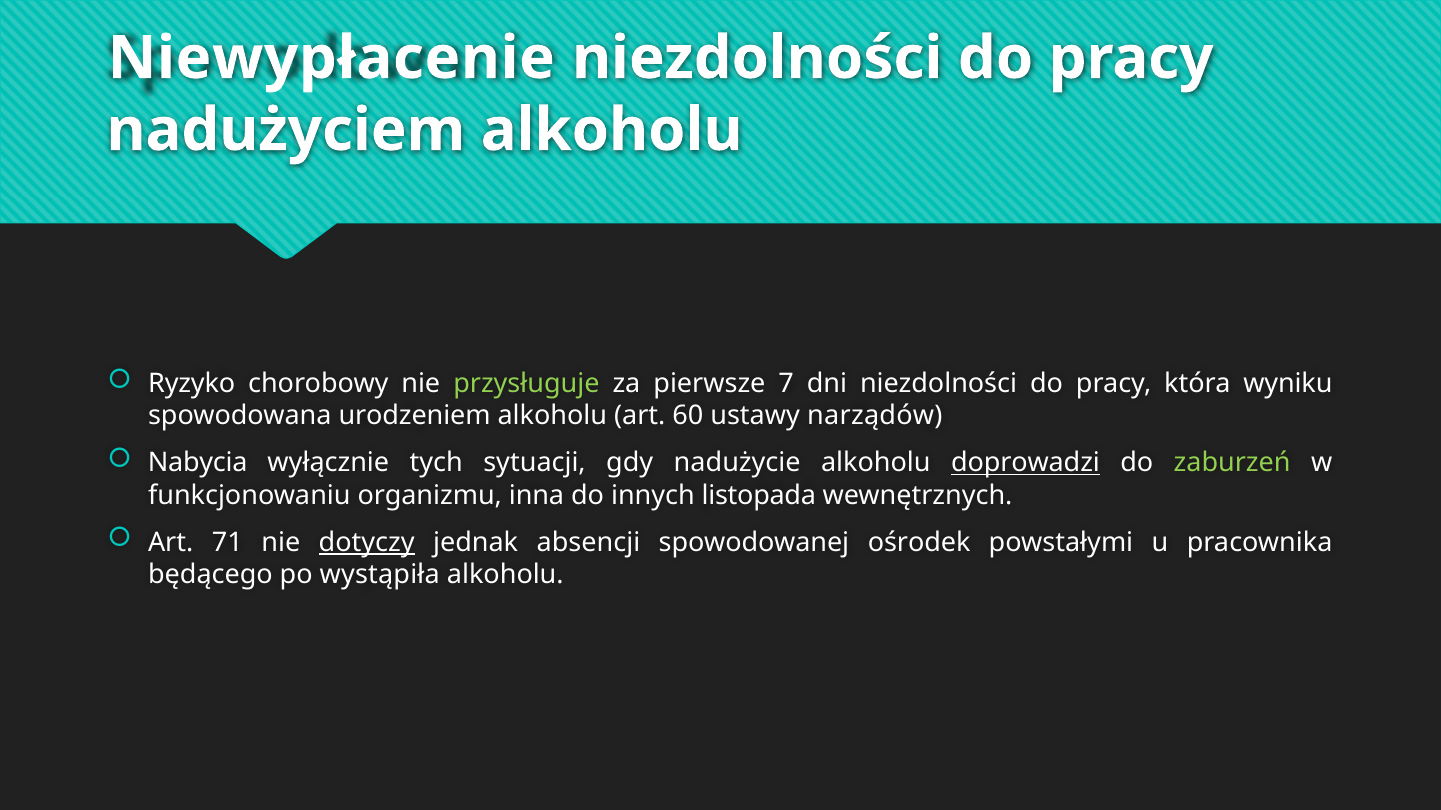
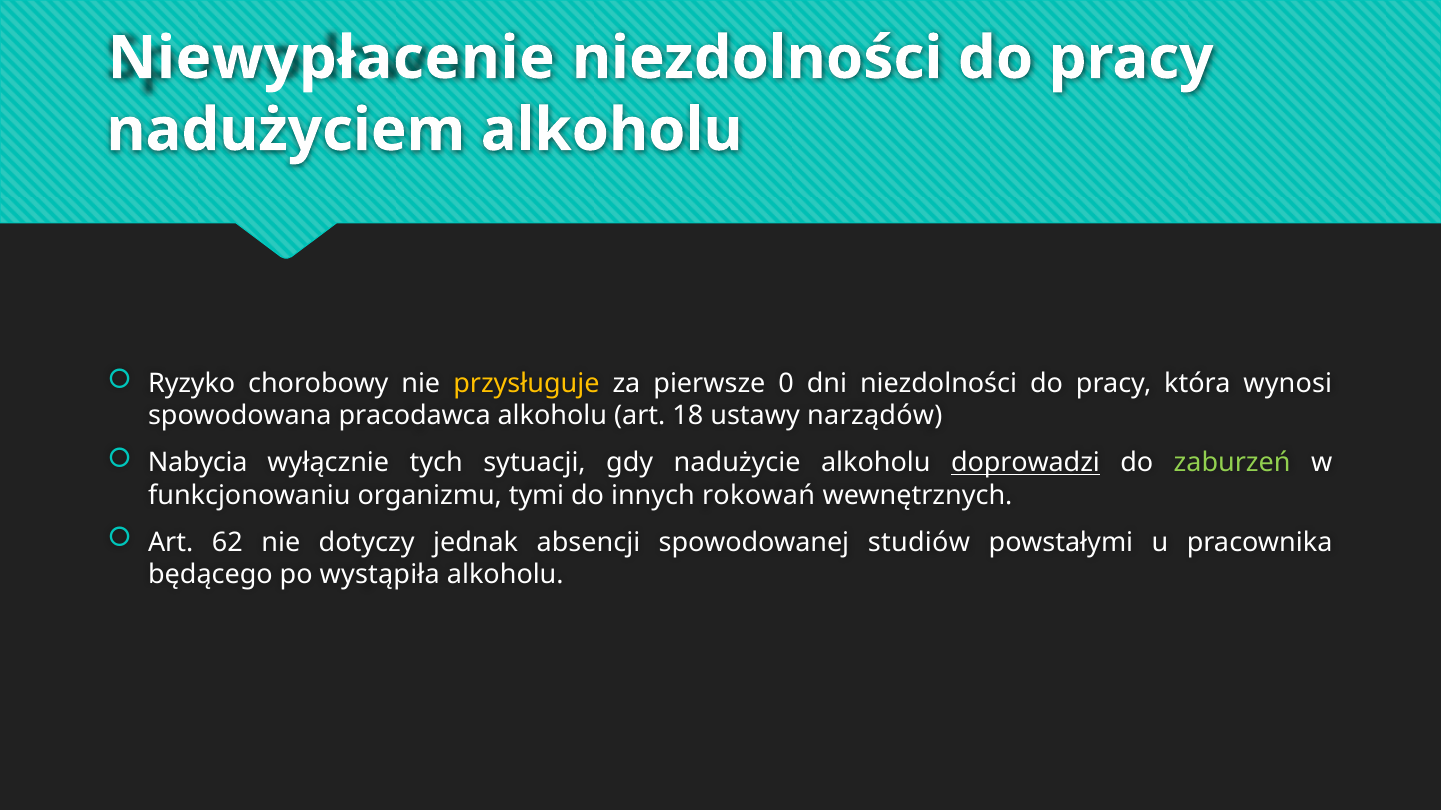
przysługuje colour: light green -> yellow
7: 7 -> 0
wyniku: wyniku -> wynosi
urodzeniem: urodzeniem -> pracodawca
60: 60 -> 18
inna: inna -> tymi
listopada: listopada -> rokowań
71: 71 -> 62
dotyczy underline: present -> none
ośrodek: ośrodek -> studiów
